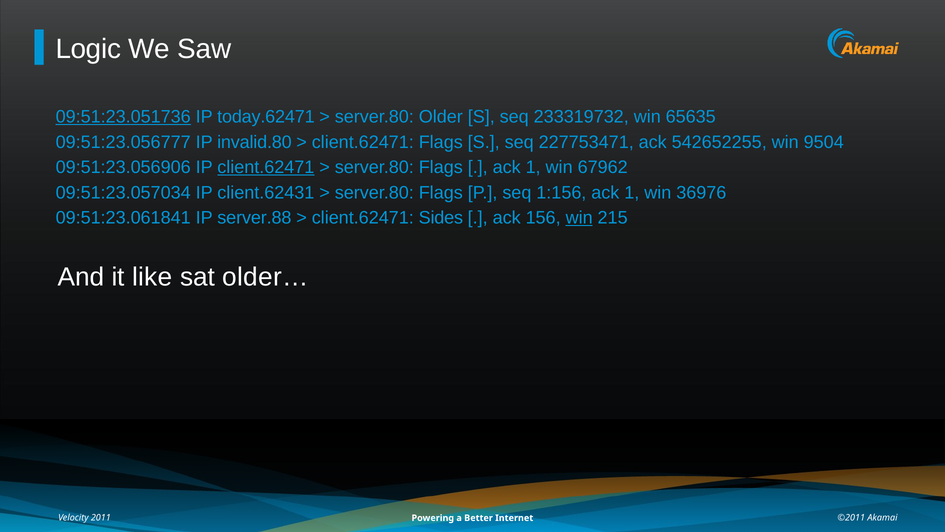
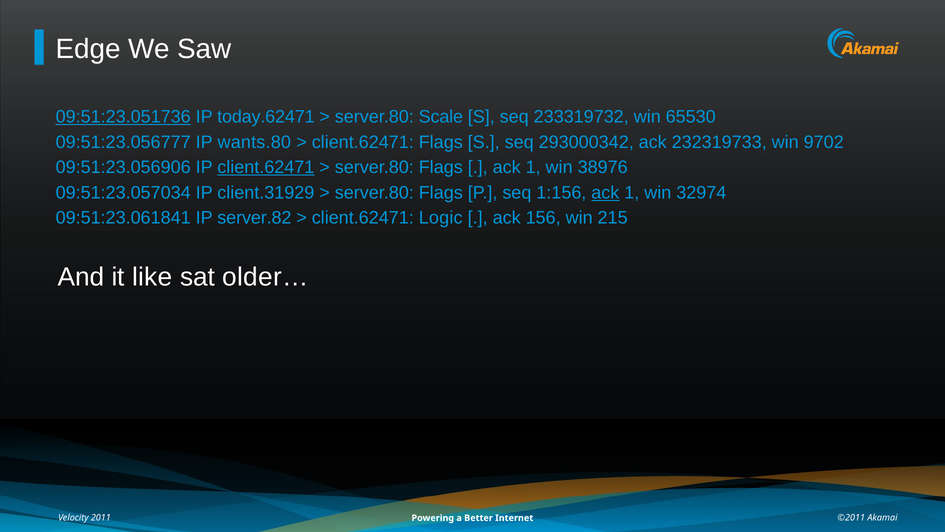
Logic: Logic -> Edge
Older: Older -> Scale
65635: 65635 -> 65530
invalid.80: invalid.80 -> wants.80
227753471: 227753471 -> 293000342
542652255: 542652255 -> 232319733
9504: 9504 -> 9702
67962: 67962 -> 38976
client.62431: client.62431 -> client.31929
ack at (605, 192) underline: none -> present
36976: 36976 -> 32974
server.88: server.88 -> server.82
Sides: Sides -> Logic
win at (579, 218) underline: present -> none
